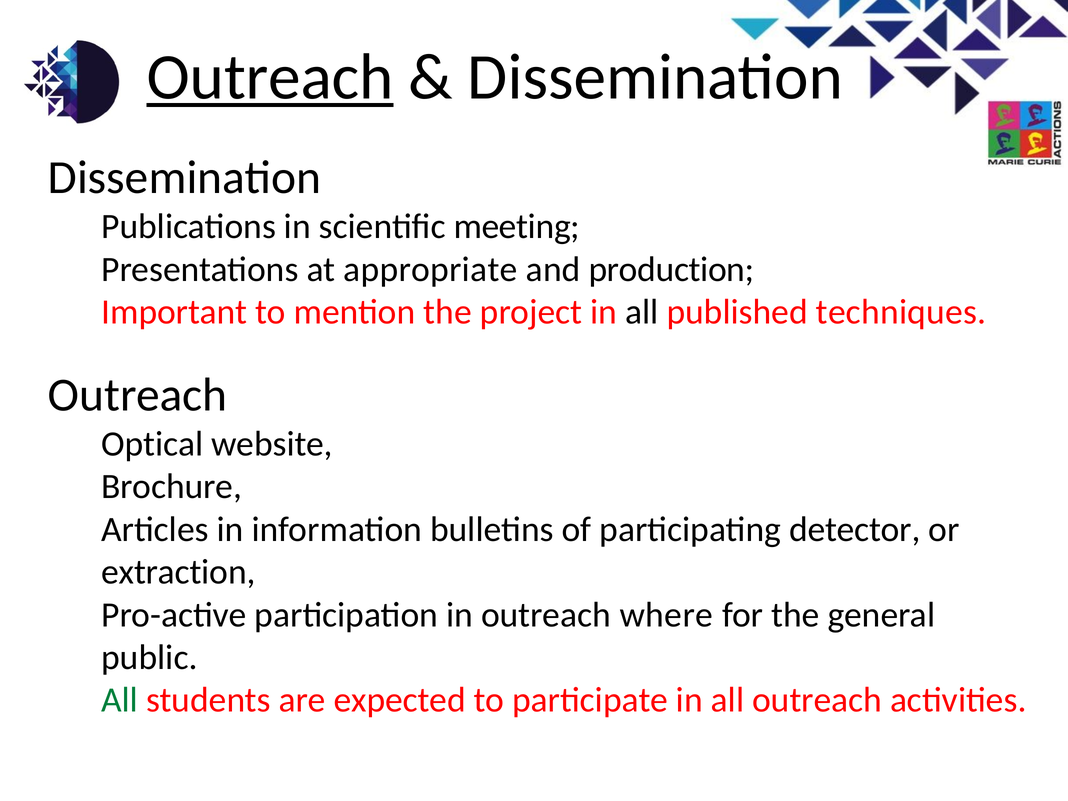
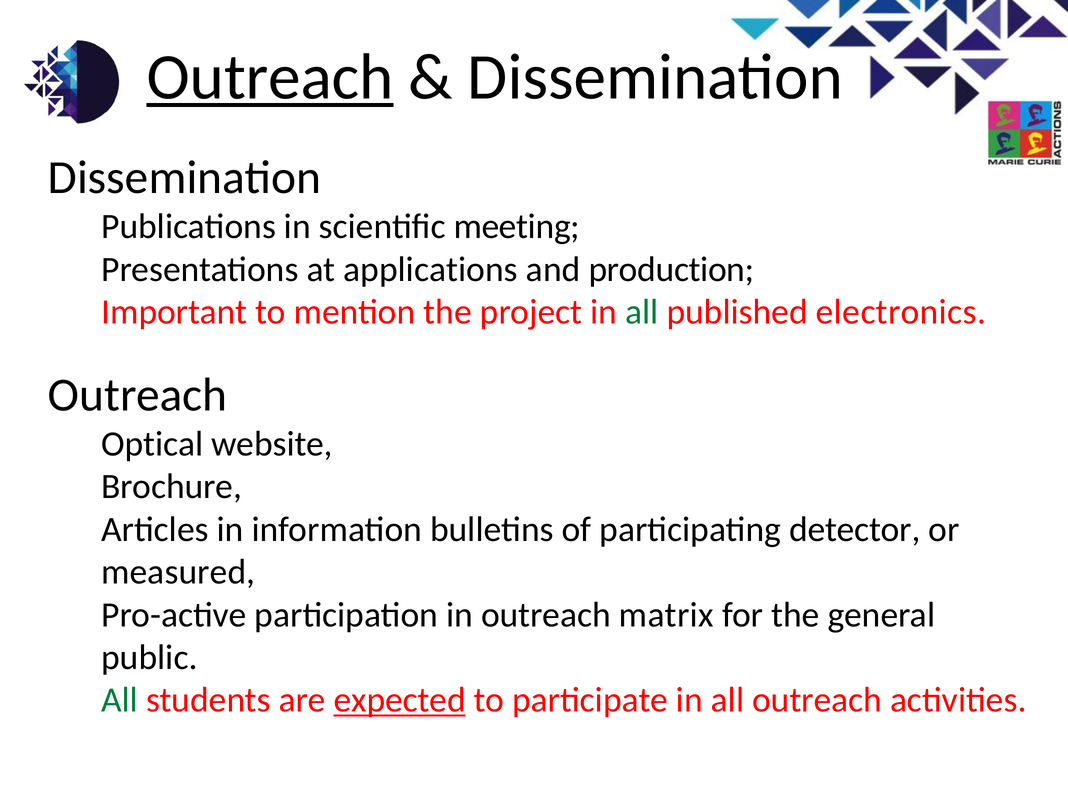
appropriate: appropriate -> applications
all at (642, 312) colour: black -> green
techniques: techniques -> electronics
extraction: extraction -> measured
where: where -> matrix
expected underline: none -> present
